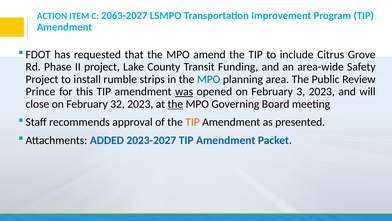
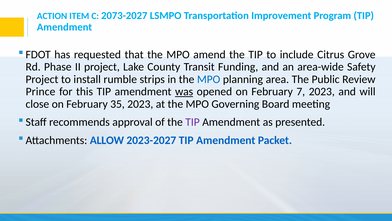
2063-2027: 2063-2027 -> 2073-2027
3: 3 -> 7
32: 32 -> 35
the at (175, 104) underline: present -> none
TIP at (193, 122) colour: orange -> purple
ADDED: ADDED -> ALLOW
